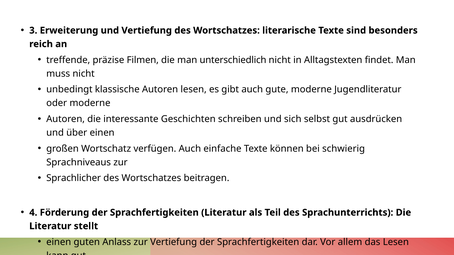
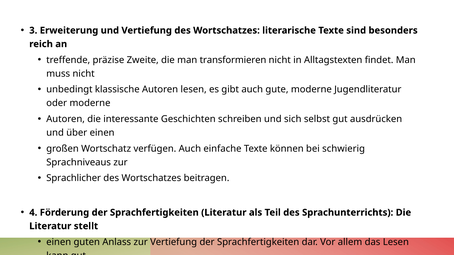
Filmen: Filmen -> Zweite
unterschiedlich: unterschiedlich -> transformieren
